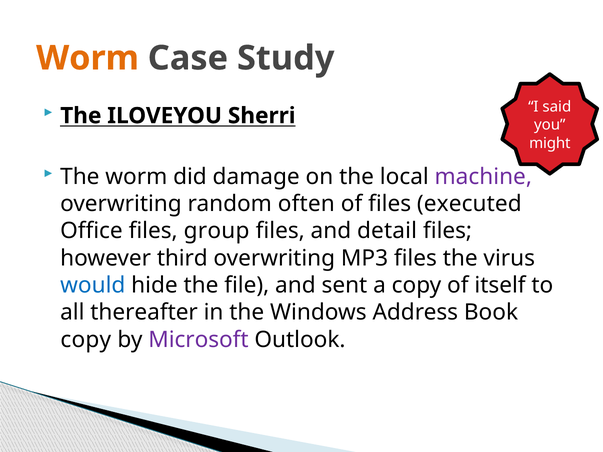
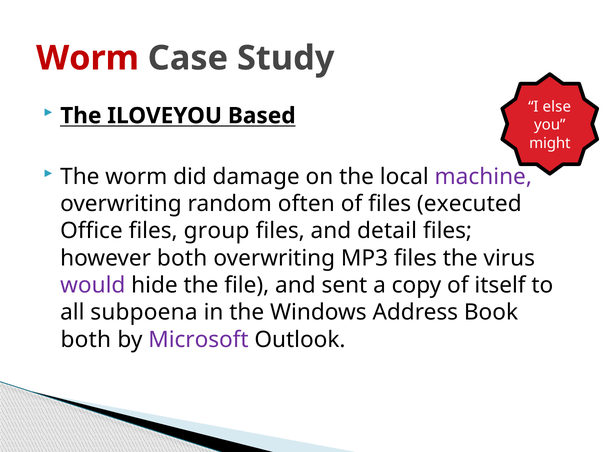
Worm at (88, 58) colour: orange -> red
said: said -> else
Sherri: Sherri -> Based
however third: third -> both
would colour: blue -> purple
thereafter: thereafter -> subpoena
copy at (86, 340): copy -> both
